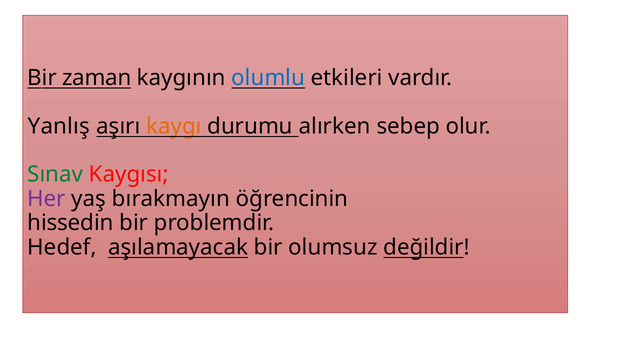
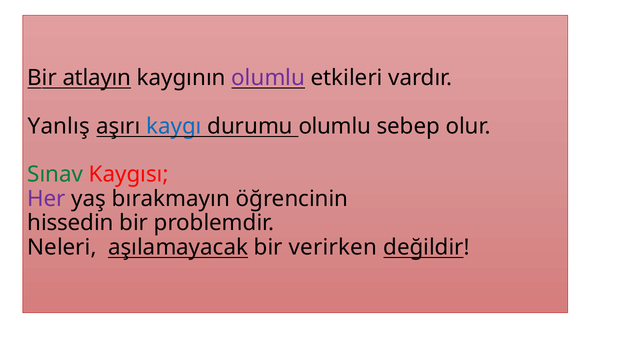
zaman: zaman -> atlayın
olumlu at (268, 78) colour: blue -> purple
kaygı colour: orange -> blue
durumu alırken: alırken -> olumlu
Hedef: Hedef -> Neleri
olumsuz: olumsuz -> verirken
